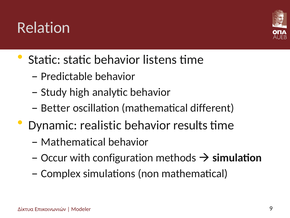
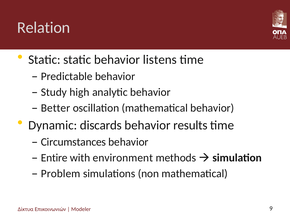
mathematical different: different -> behavior
realistic: realistic -> discards
Mathematical at (73, 142): Mathematical -> Circumstances
Occur: Occur -> Entire
configuration: configuration -> environment
Complex: Complex -> Problem
